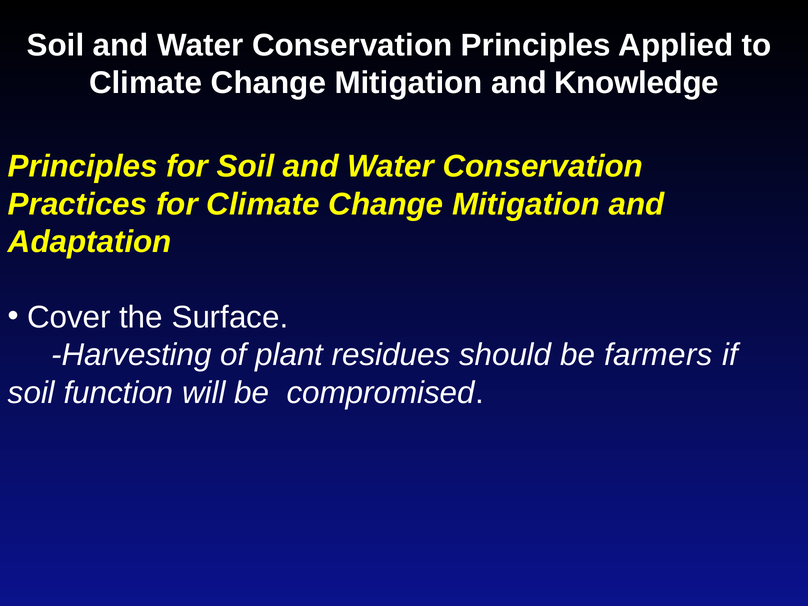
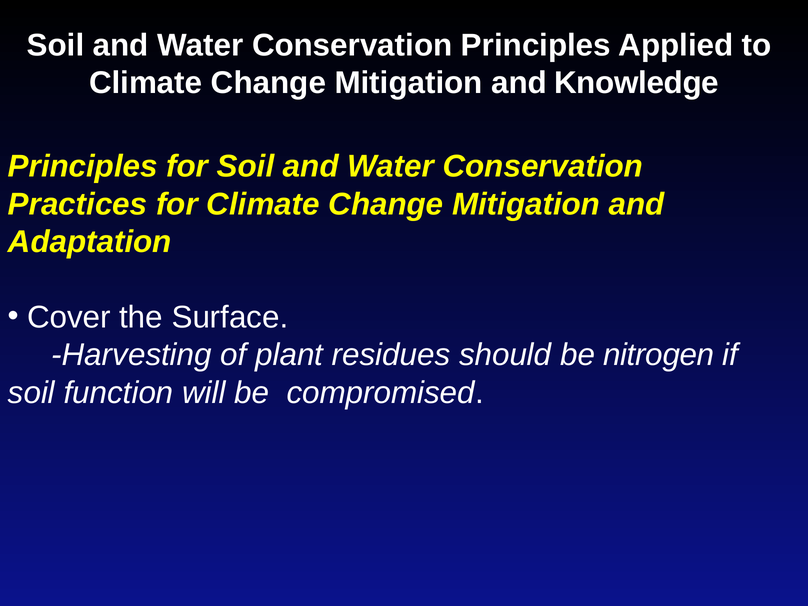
farmers: farmers -> nitrogen
